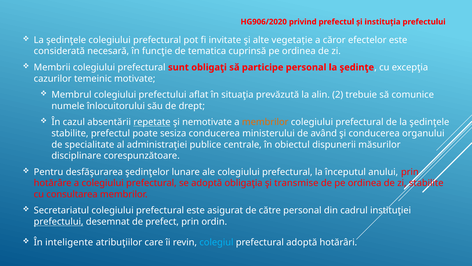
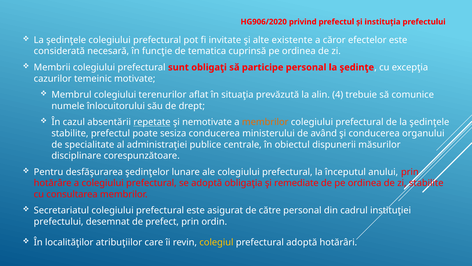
vegetație: vegetație -> existente
colegiului prefectului: prefectului -> terenurilor
2: 2 -> 4
transmise: transmise -> remediate
prefectului at (59, 221) underline: present -> none
inteligente: inteligente -> localităţilor
colegiul colour: light blue -> yellow
